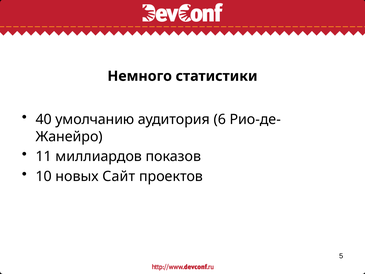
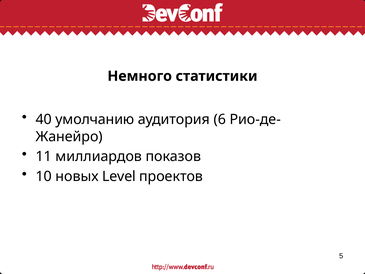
Сайт: Сайт -> Level
